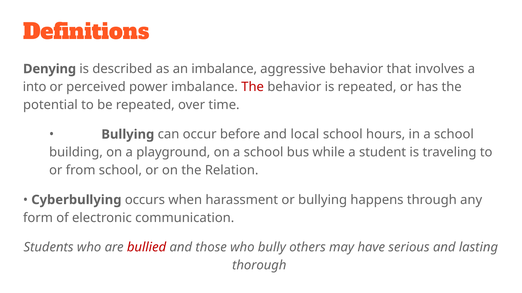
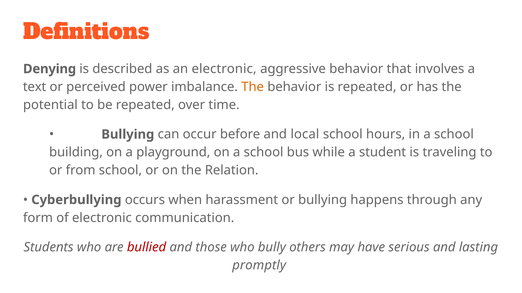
an imbalance: imbalance -> electronic
into: into -> text
The at (253, 87) colour: red -> orange
thorough: thorough -> promptly
